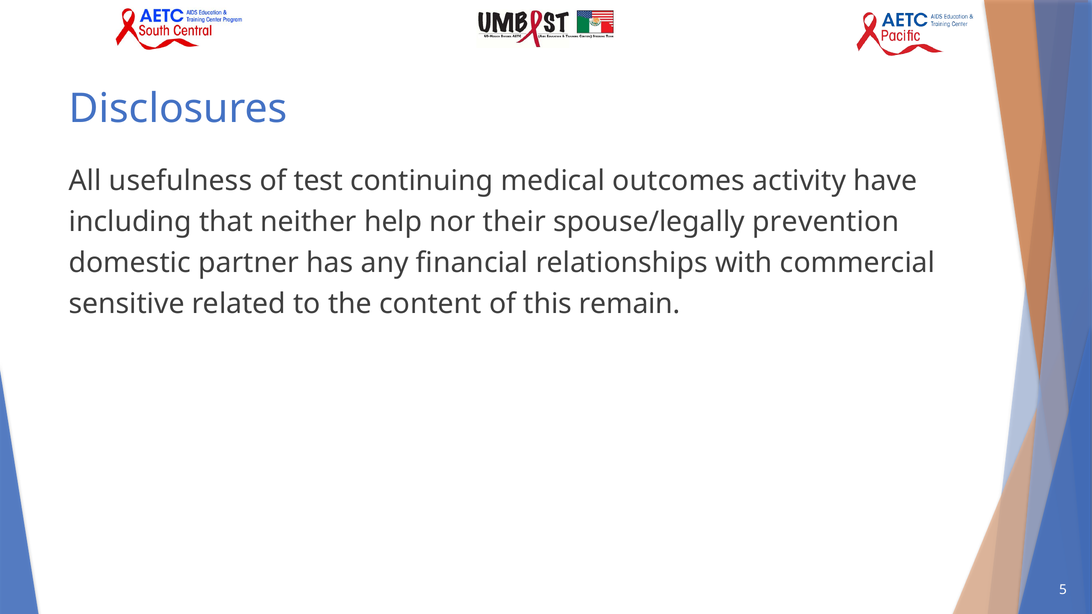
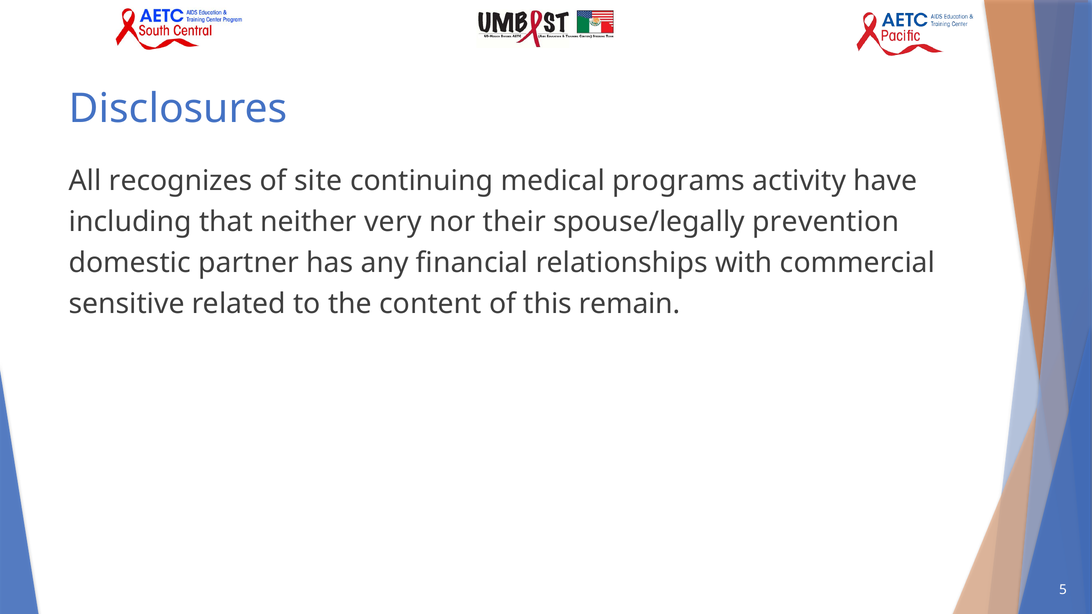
usefulness: usefulness -> recognizes
test: test -> site
outcomes: outcomes -> programs
help: help -> very
